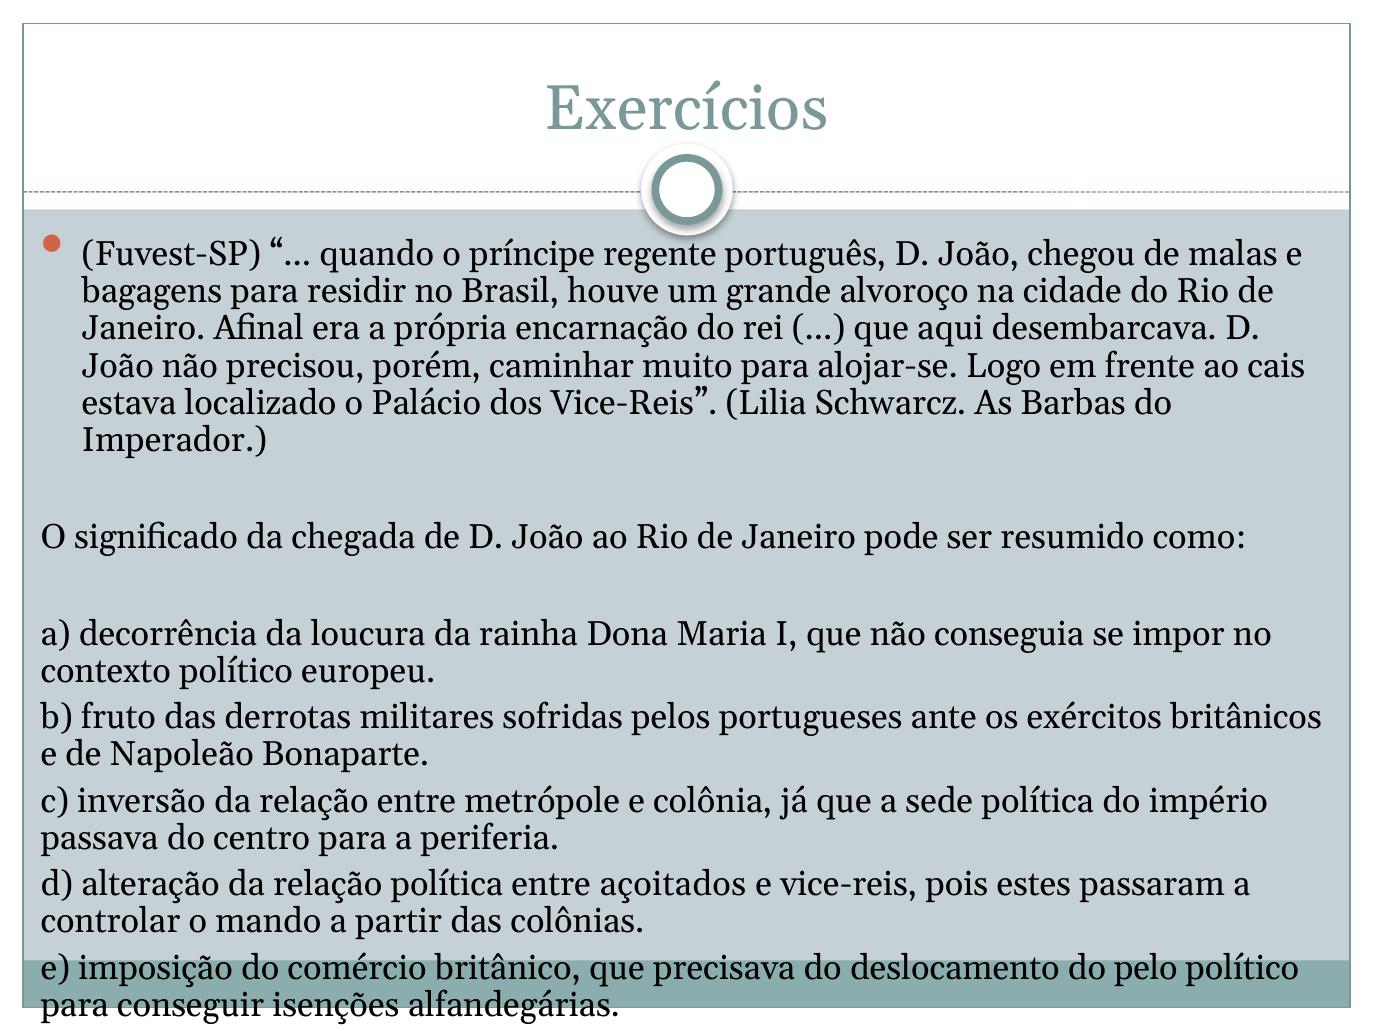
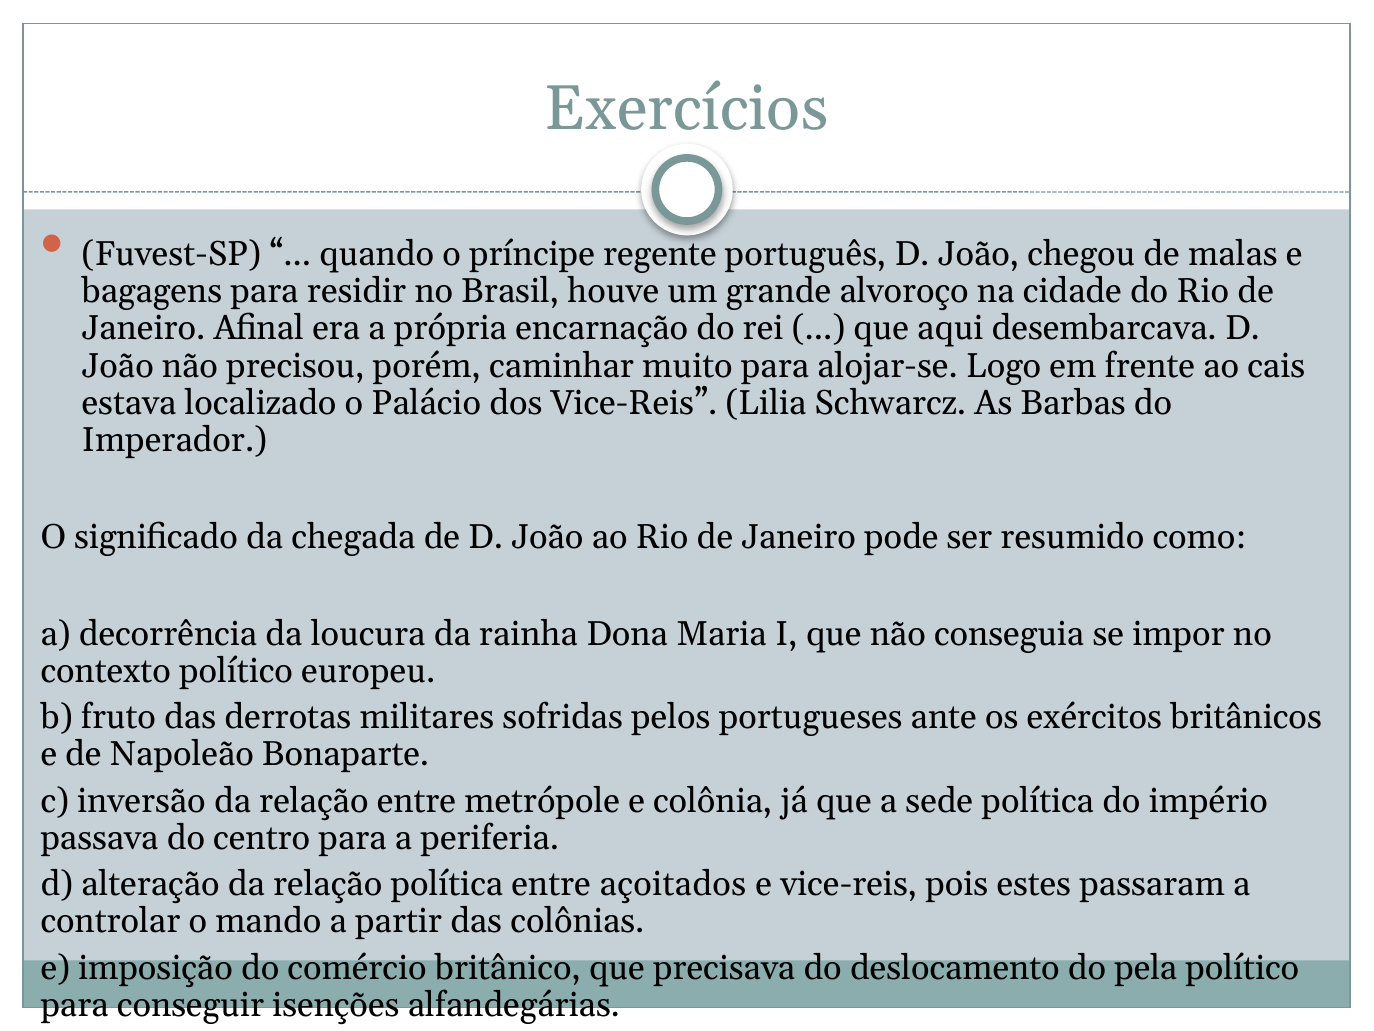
pelo: pelo -> pela
